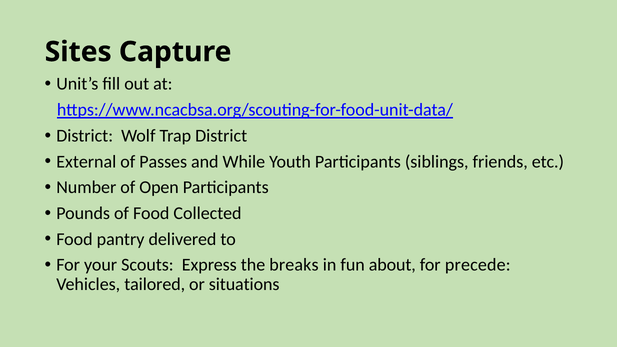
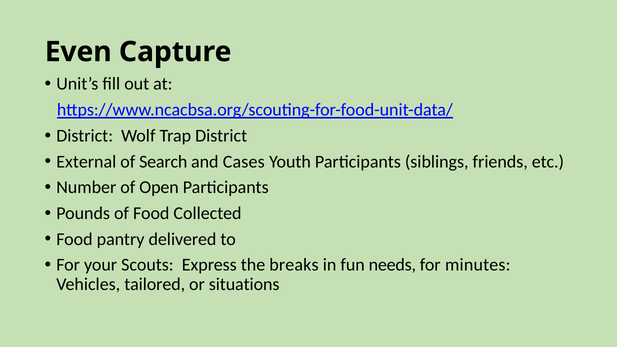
Sites: Sites -> Even
Passes: Passes -> Search
While: While -> Cases
about: about -> needs
precede: precede -> minutes
